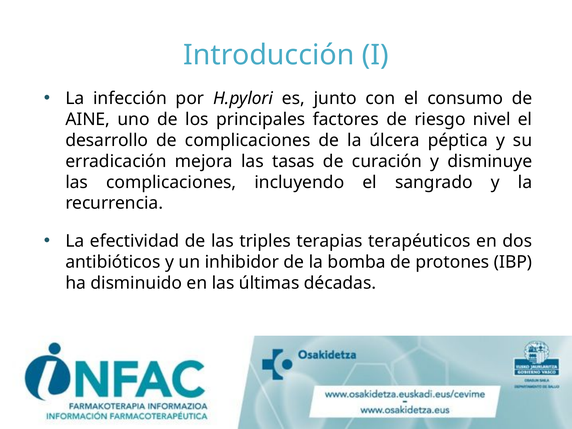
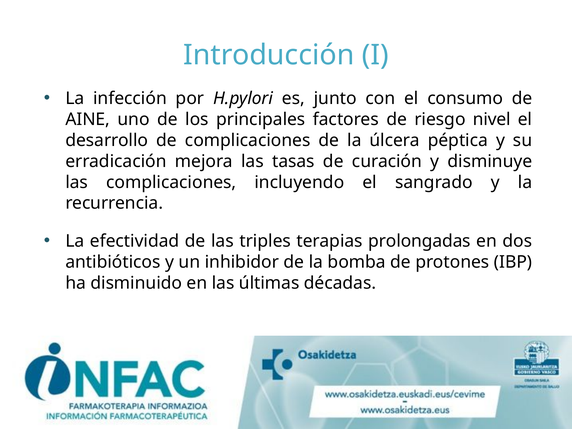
terapéuticos: terapéuticos -> prolongadas
